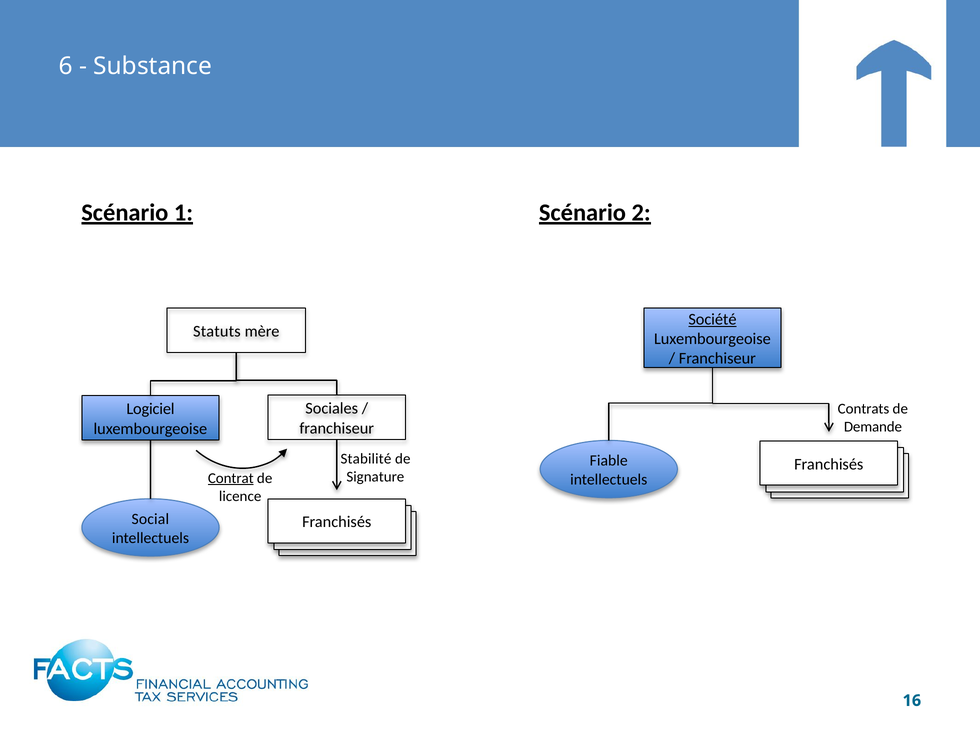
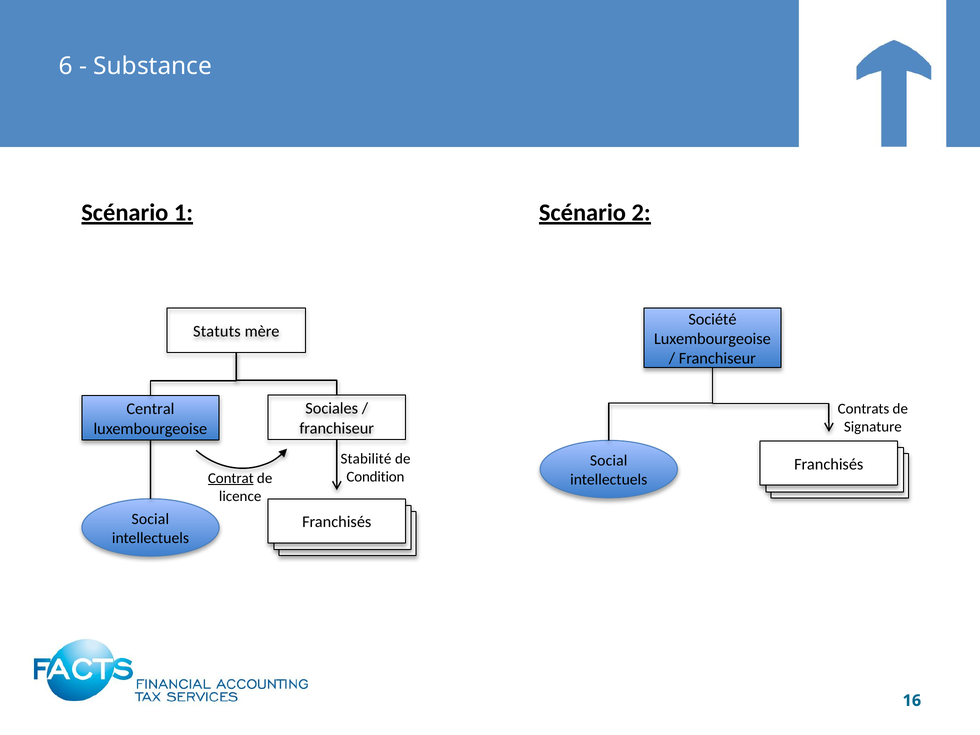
Société underline: present -> none
Logiciel: Logiciel -> Central
Demande: Demande -> Signature
Fiable at (609, 461): Fiable -> Social
Signature: Signature -> Condition
